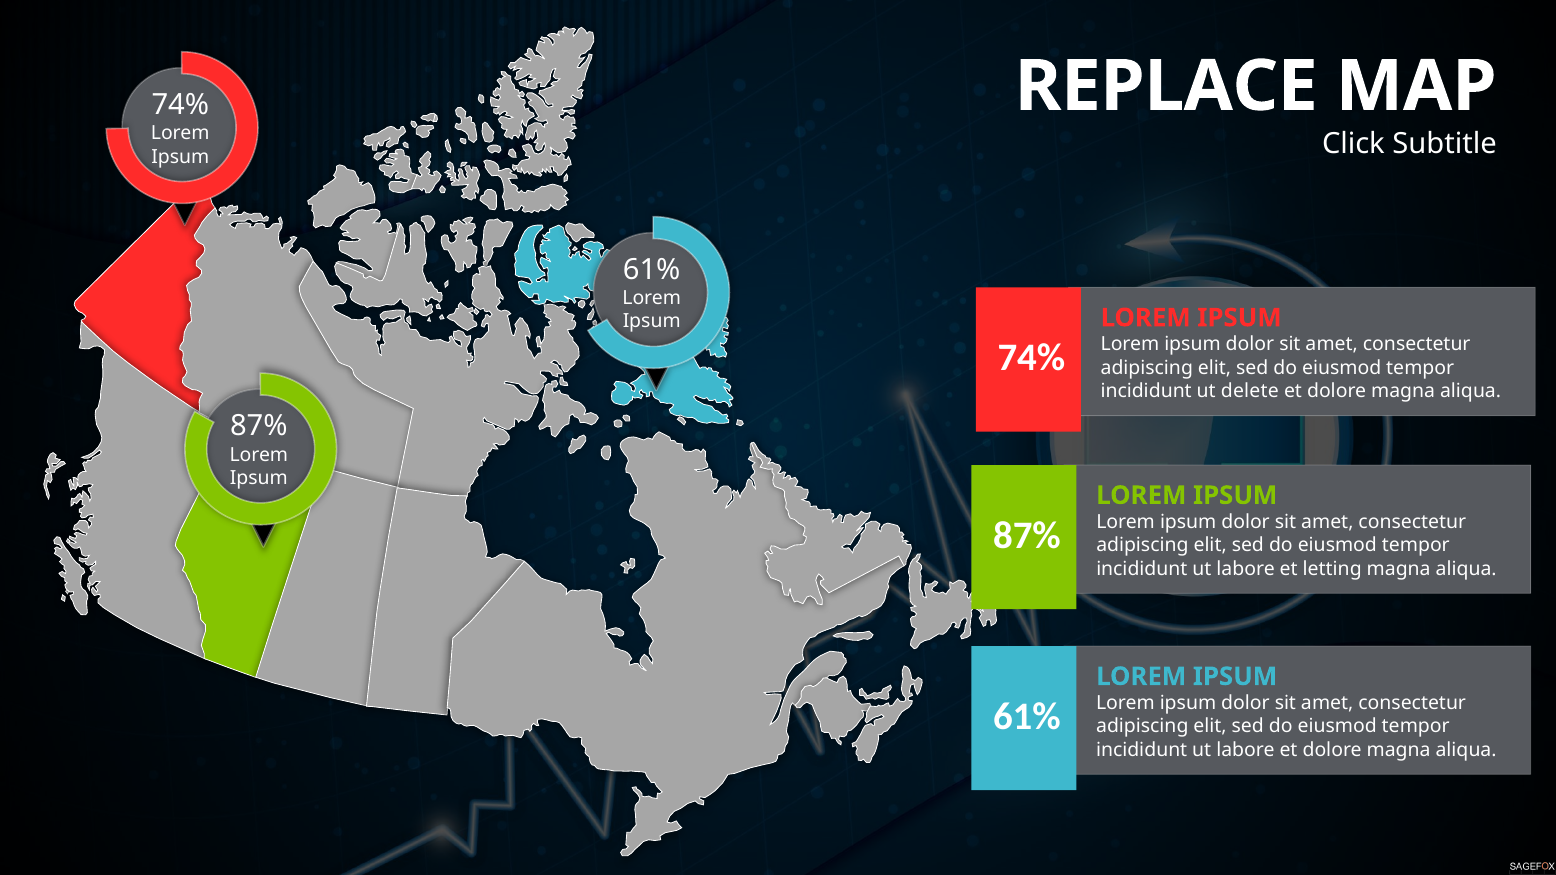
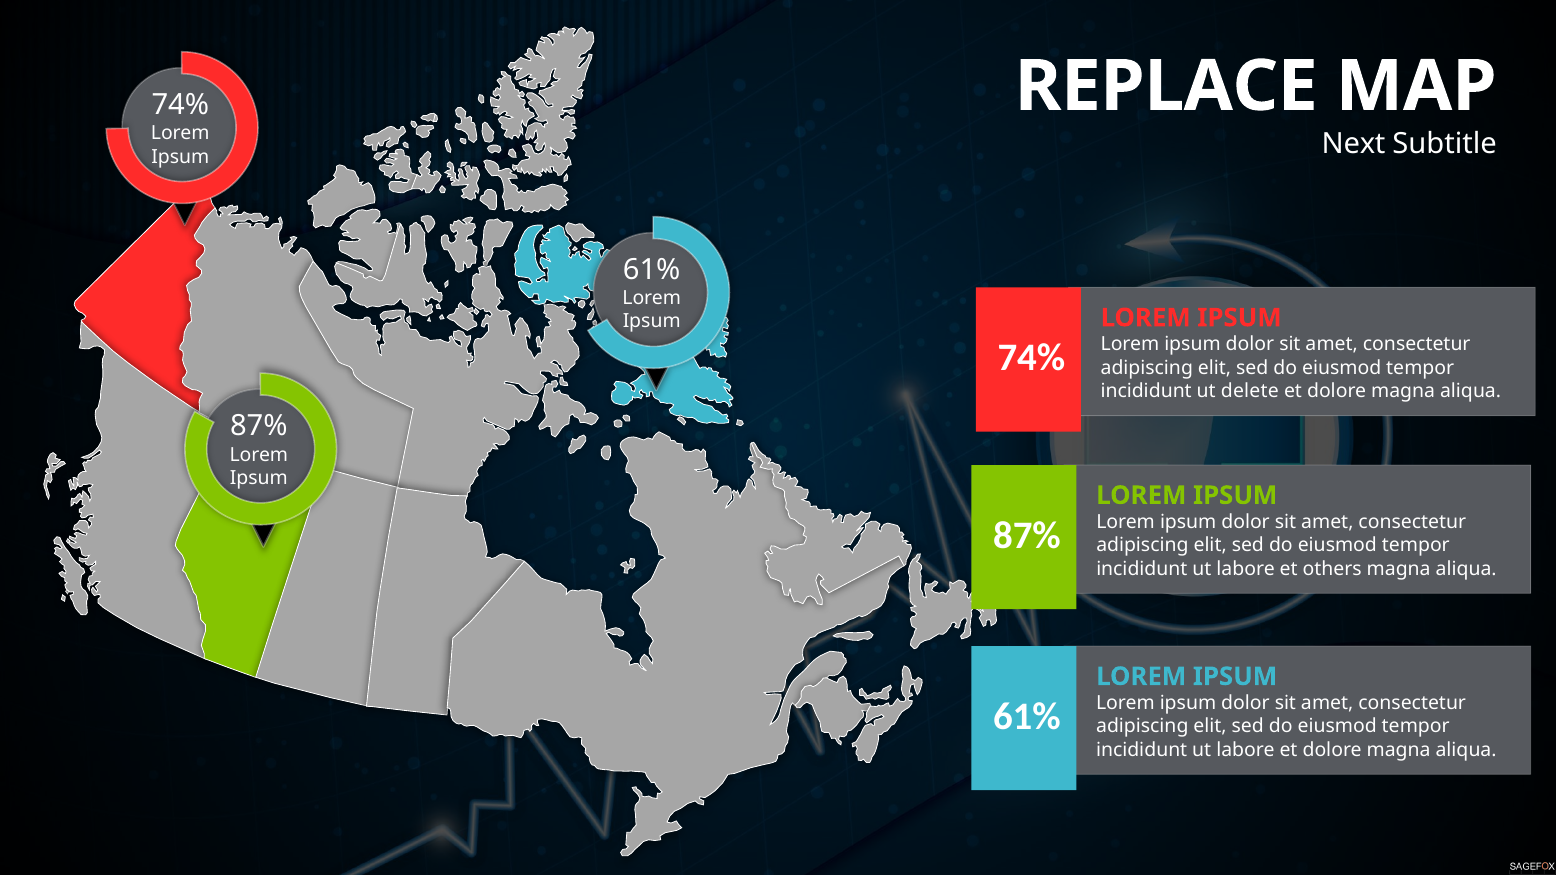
Click: Click -> Next
letting: letting -> others
